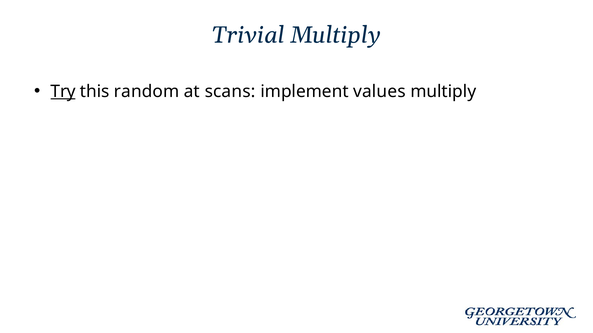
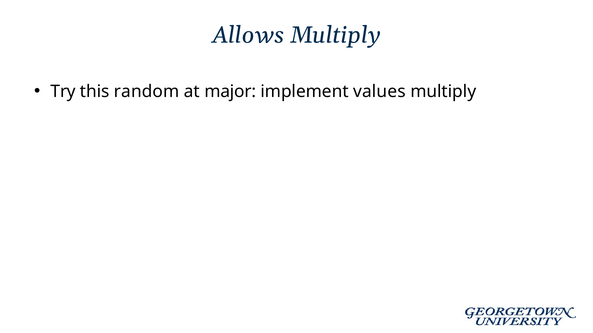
Trivial: Trivial -> Allows
Try underline: present -> none
scans: scans -> major
